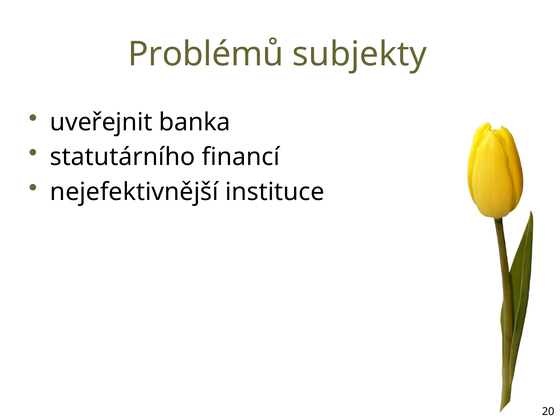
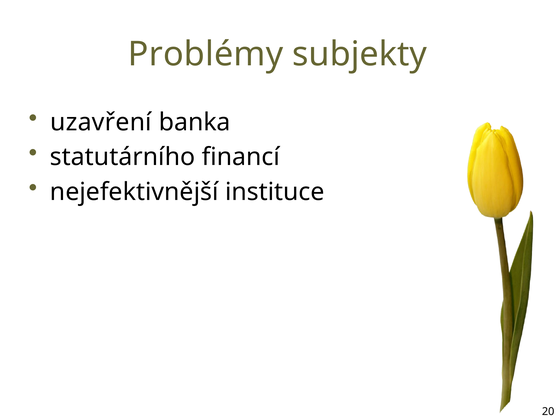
Problémů: Problémů -> Problémy
uveřejnit: uveřejnit -> uzavření
